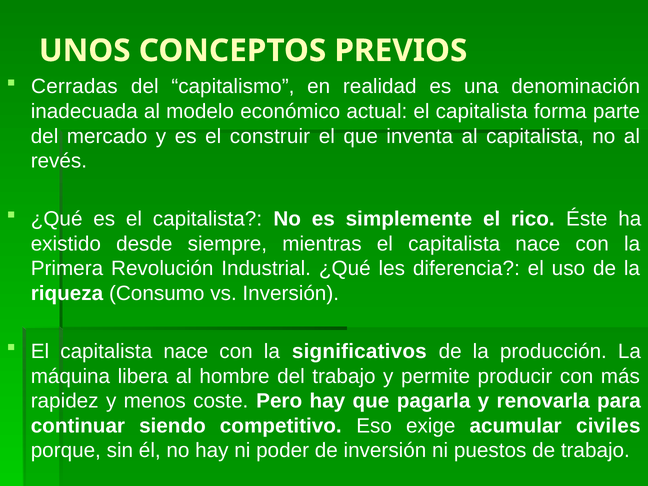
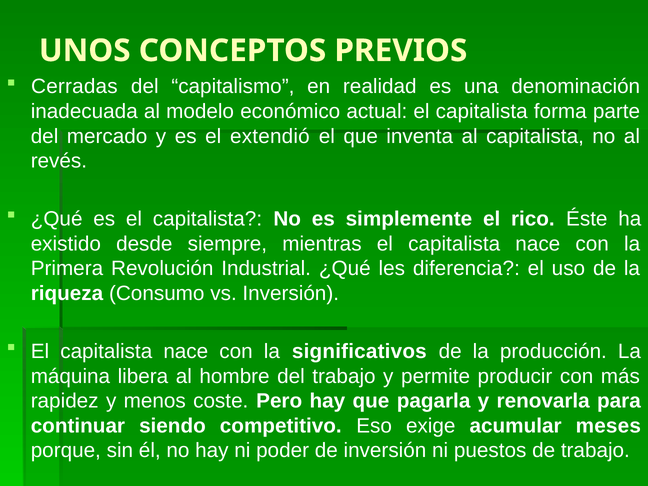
construir: construir -> extendió
civiles: civiles -> meses
